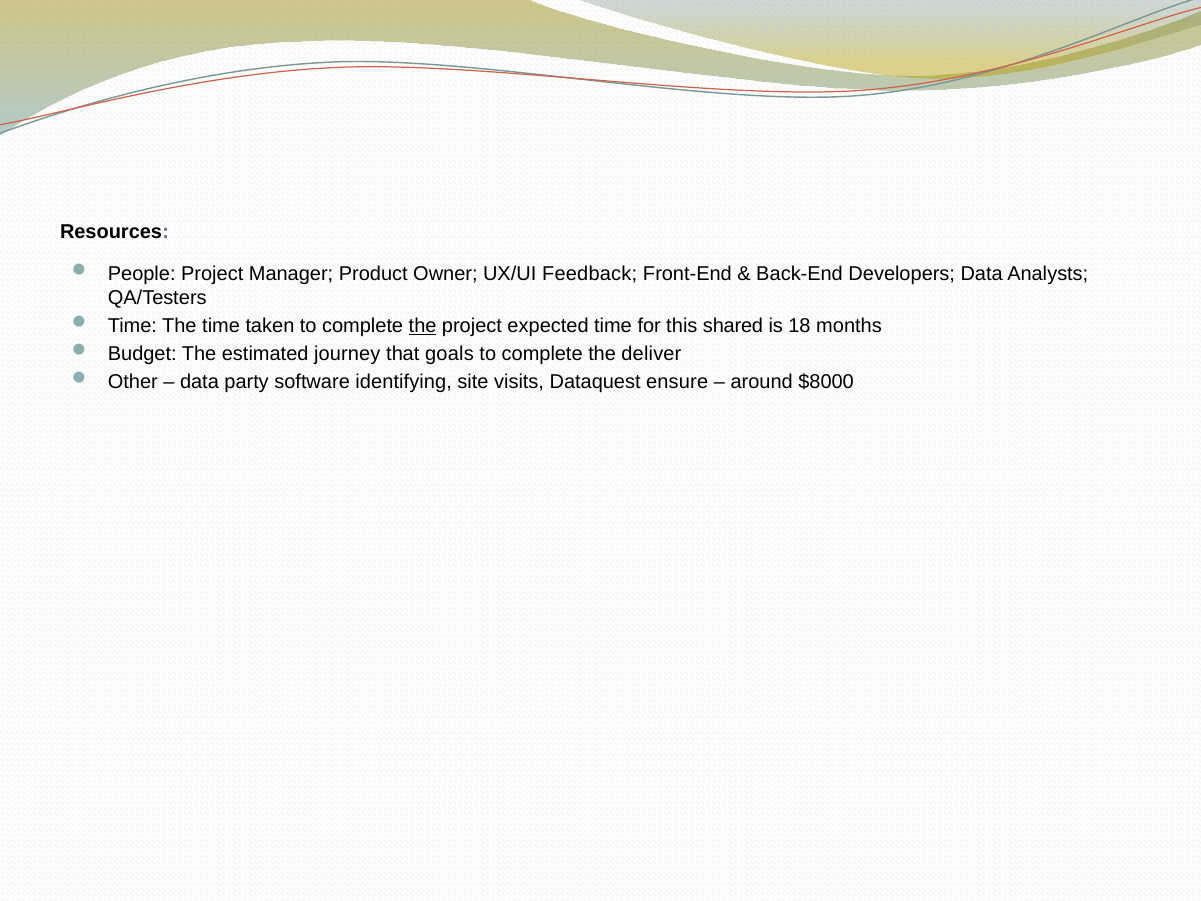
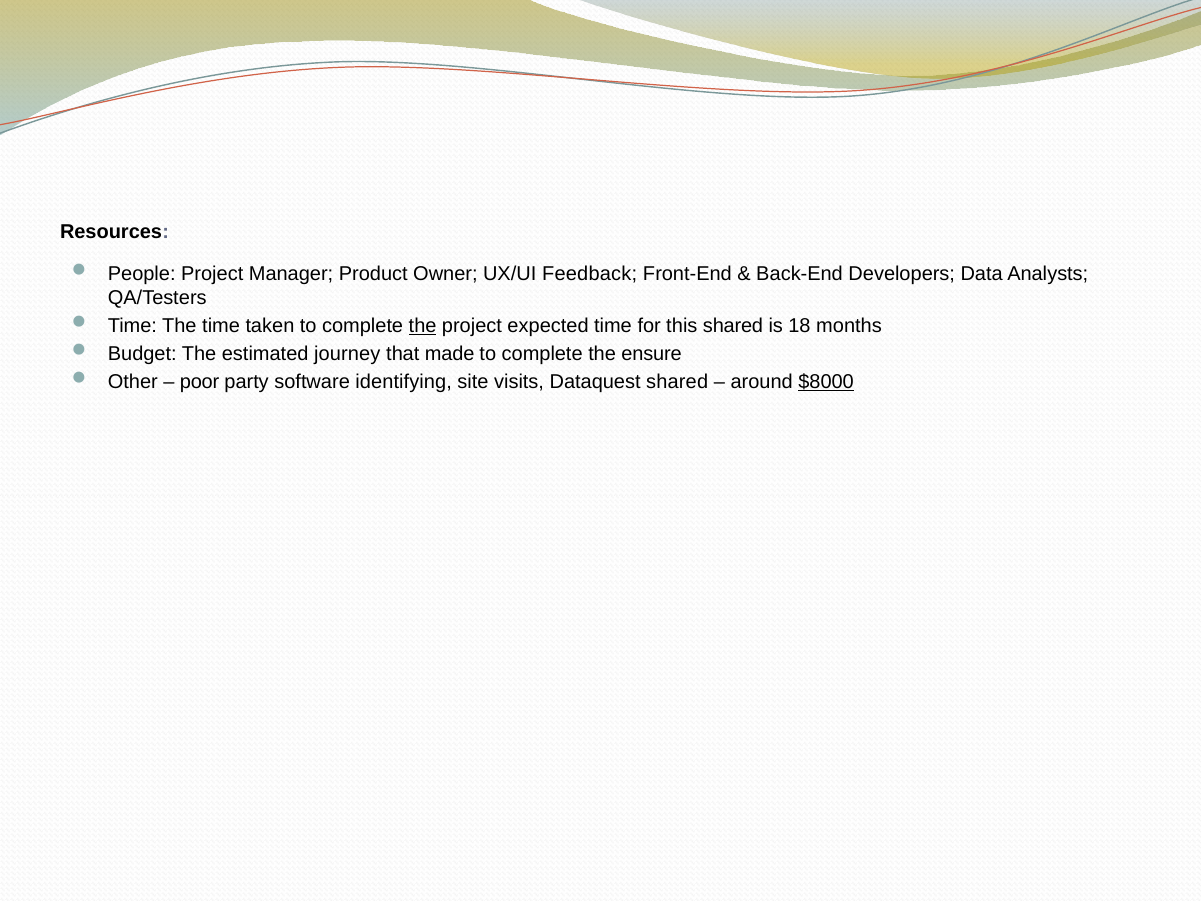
goals: goals -> made
deliver: deliver -> ensure
data at (199, 382): data -> poor
Dataquest ensure: ensure -> shared
$8000 underline: none -> present
